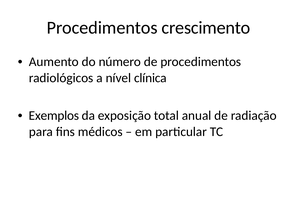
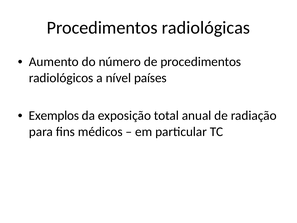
crescimento: crescimento -> radiológicas
clínica: clínica -> países
